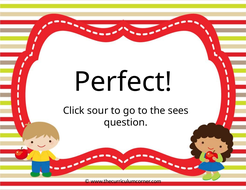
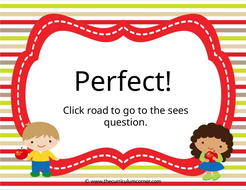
sour: sour -> road
